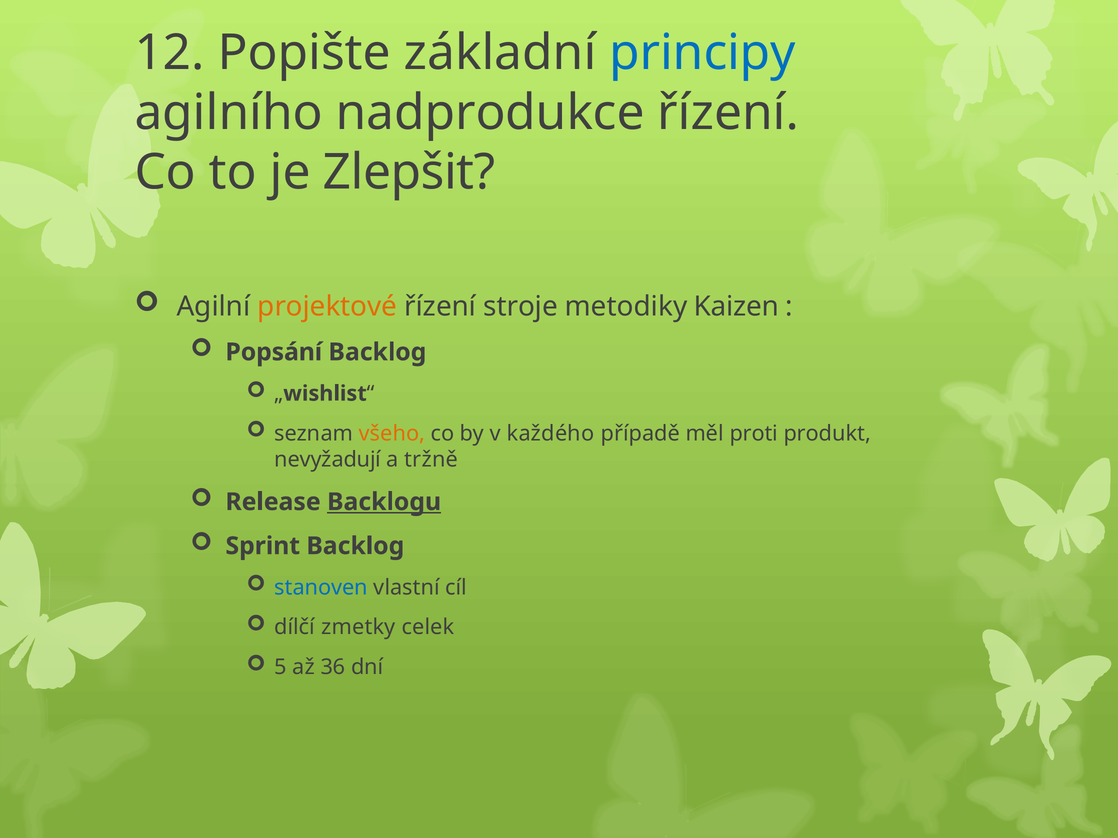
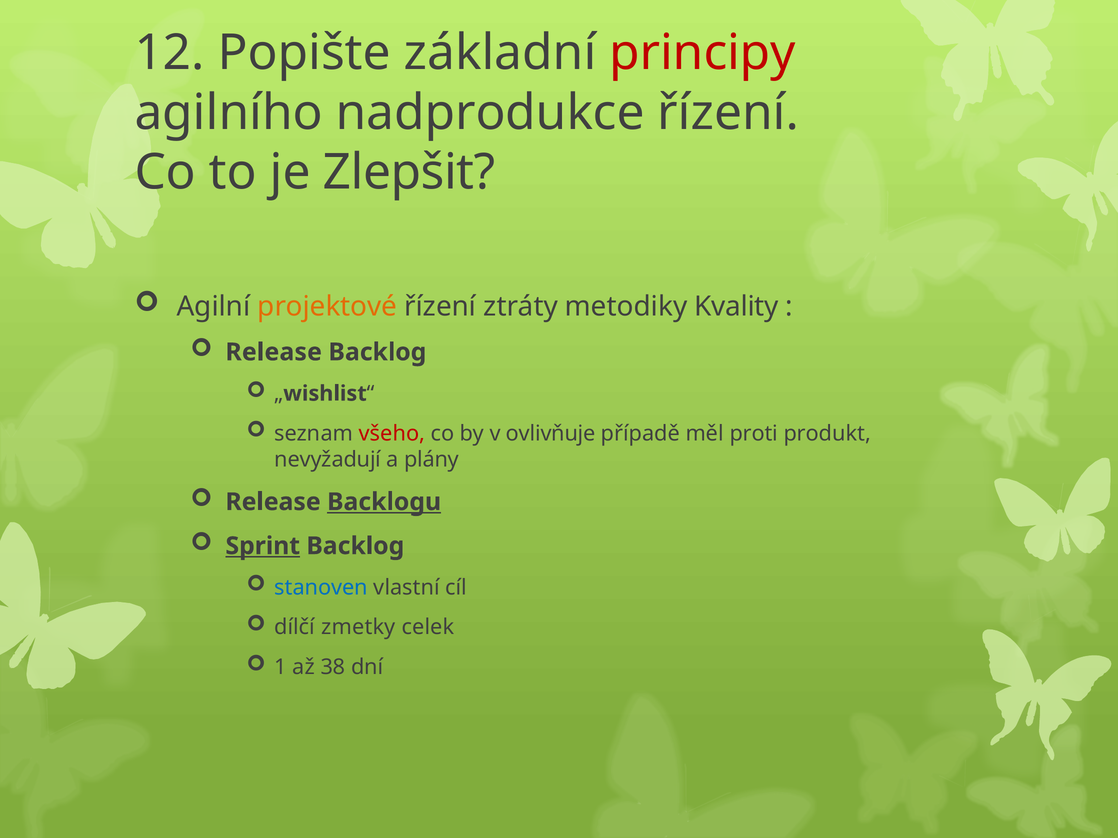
principy colour: blue -> red
stroje: stroje -> ztráty
Kaizen: Kaizen -> Kvality
Popsání at (274, 352): Popsání -> Release
všeho colour: orange -> red
každého: každého -> ovlivňuje
tržně: tržně -> plány
Sprint underline: none -> present
5: 5 -> 1
36: 36 -> 38
